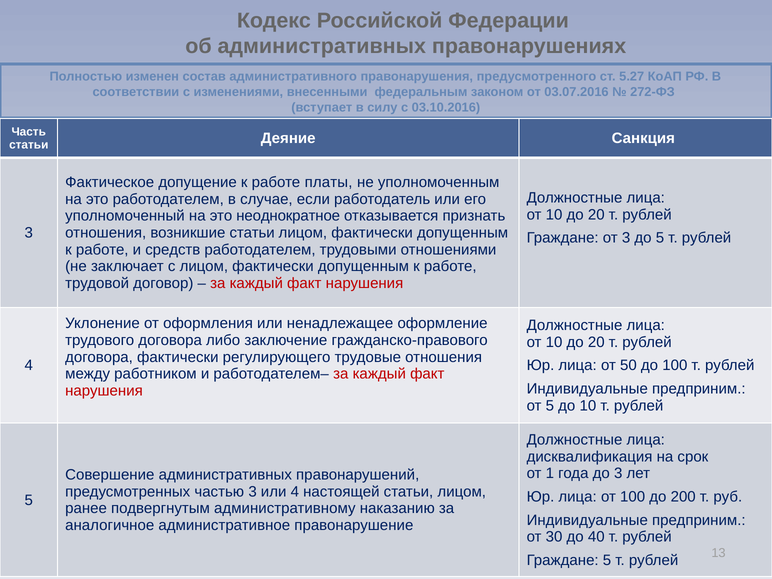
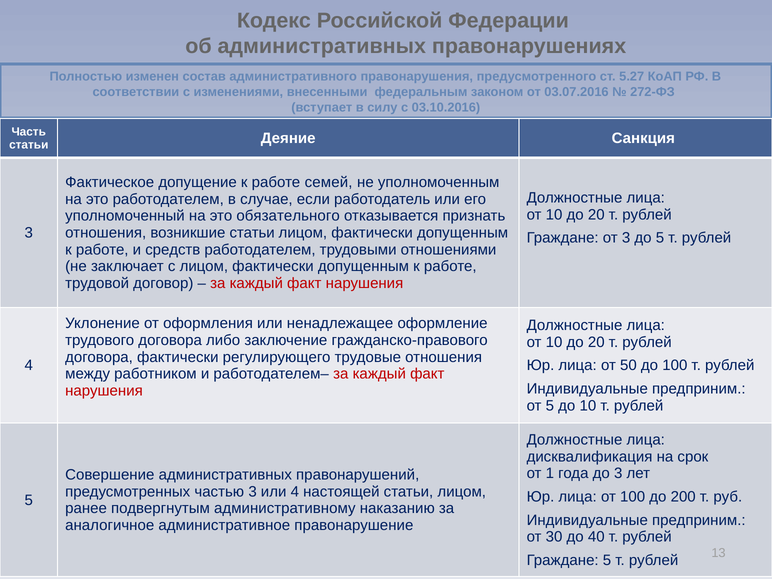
платы: платы -> семей
неоднократное: неоднократное -> обязательного
